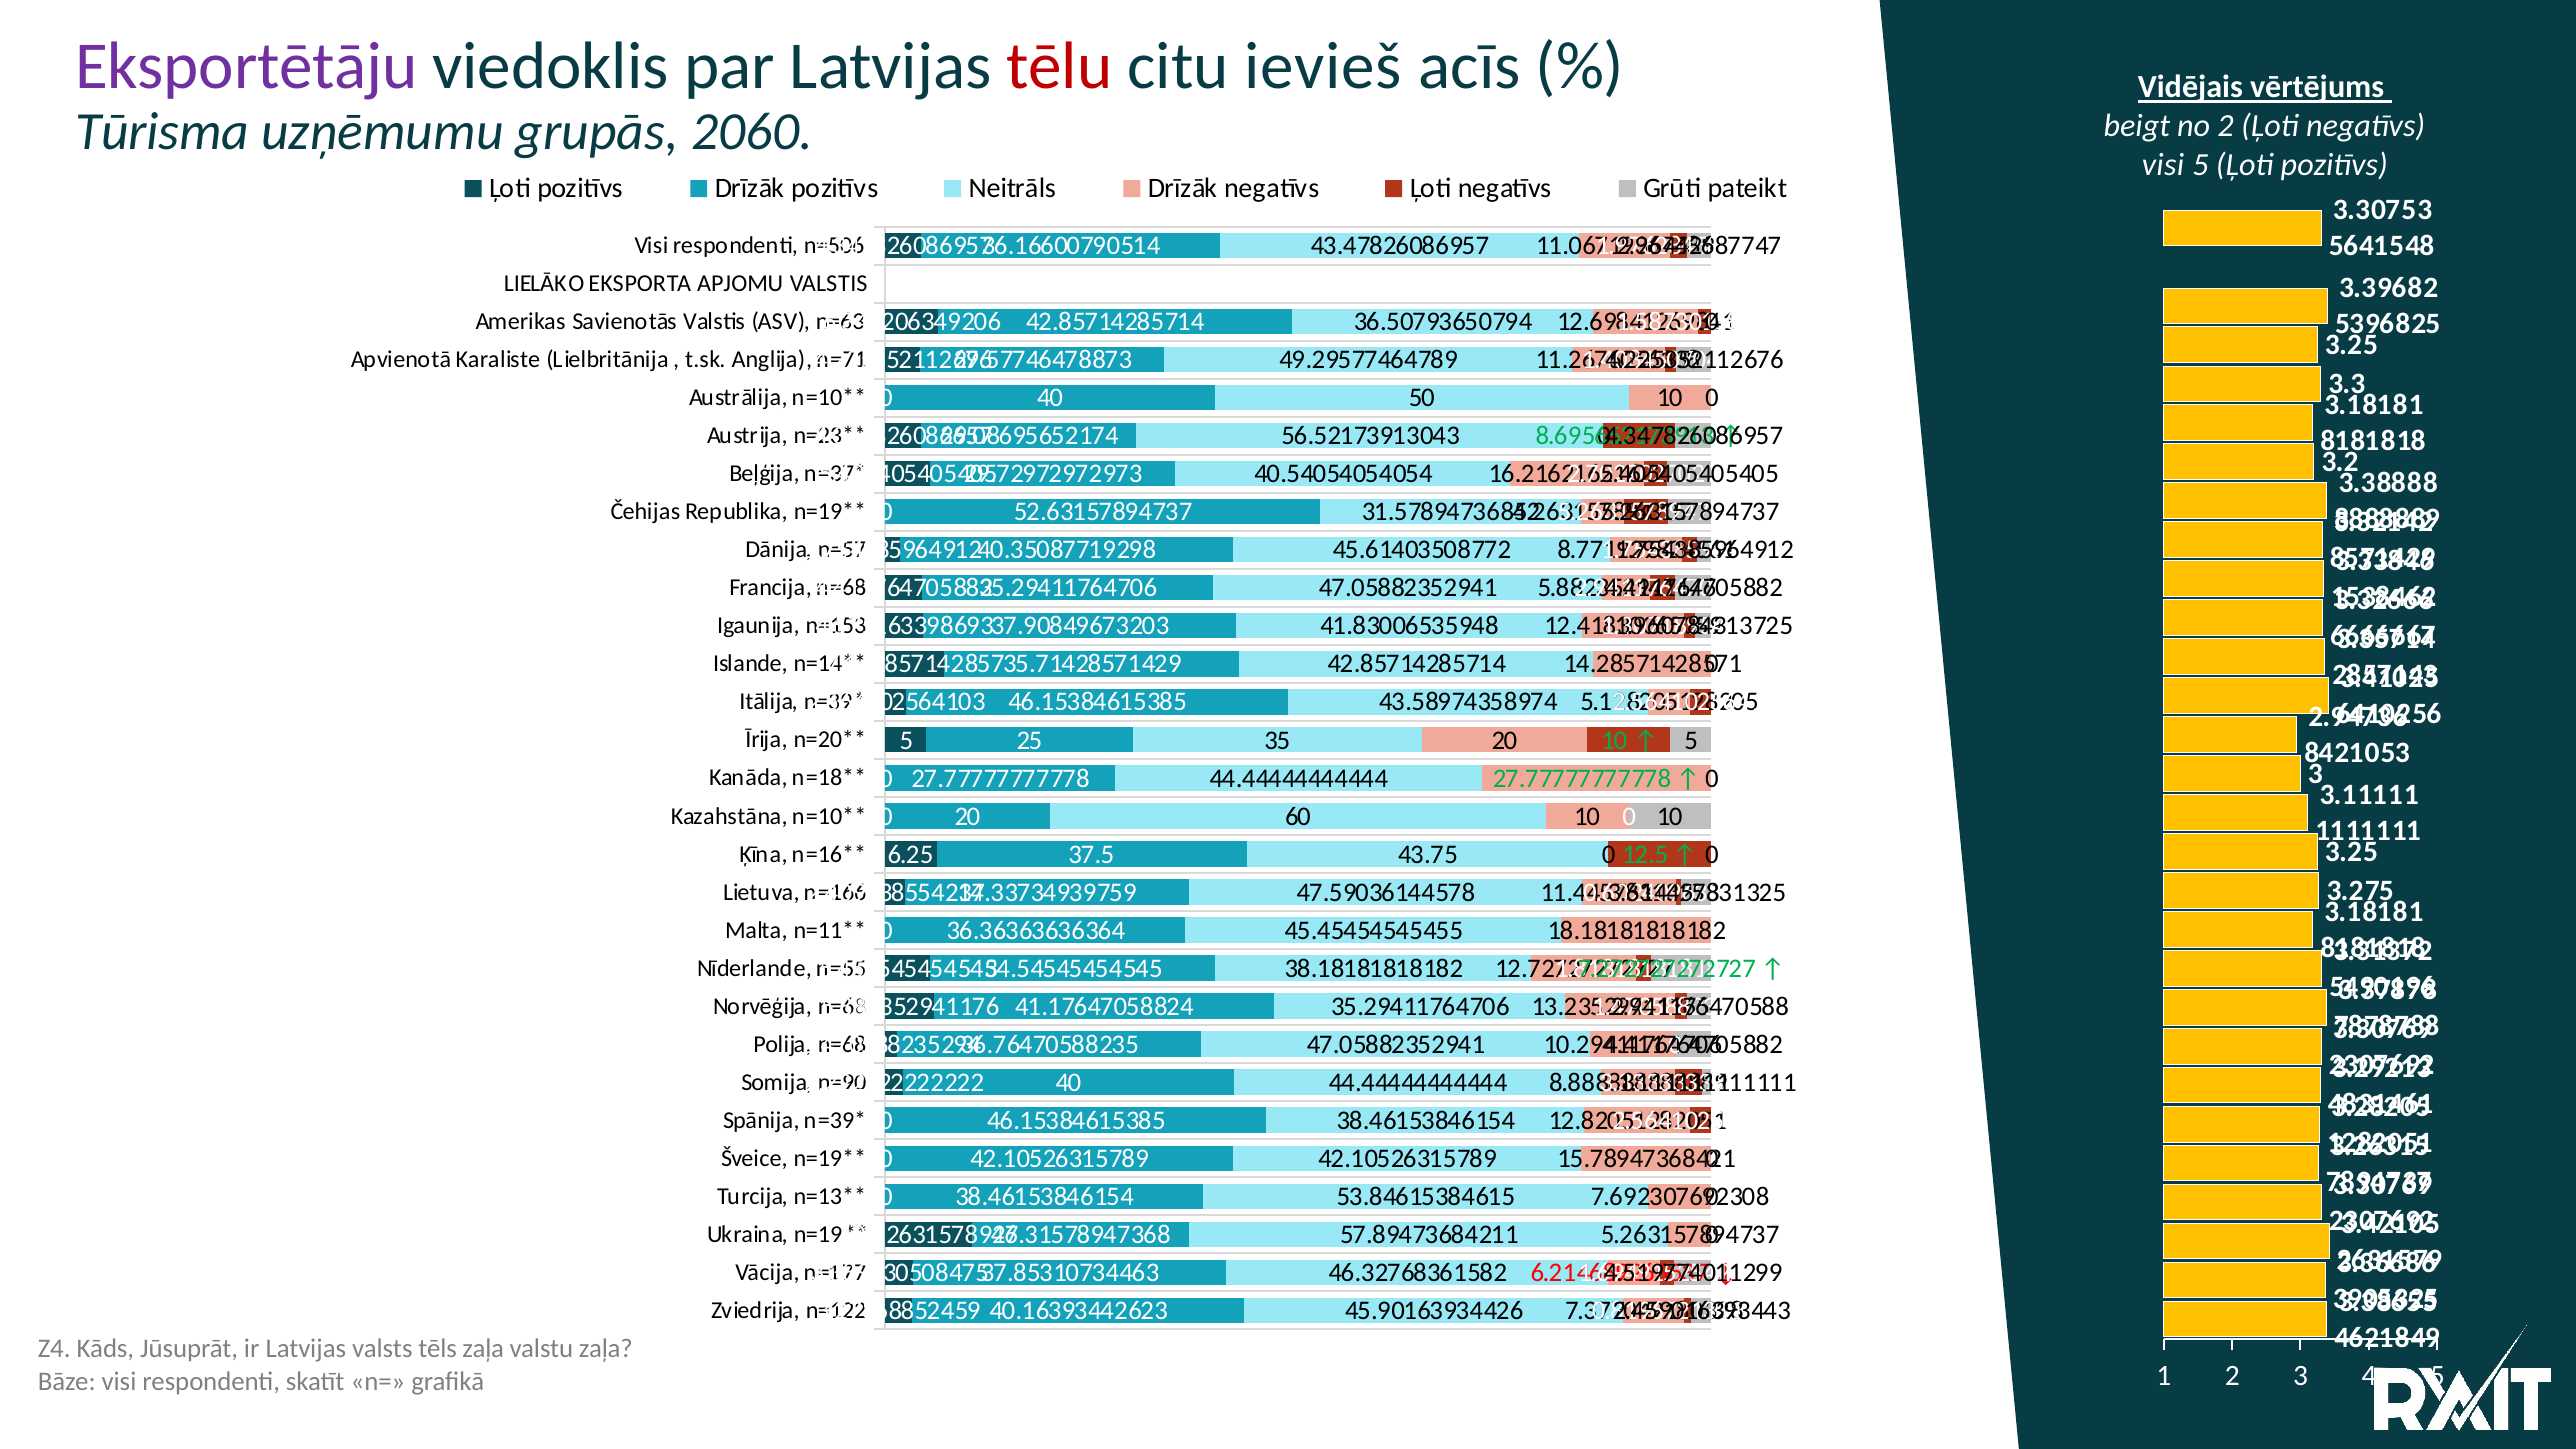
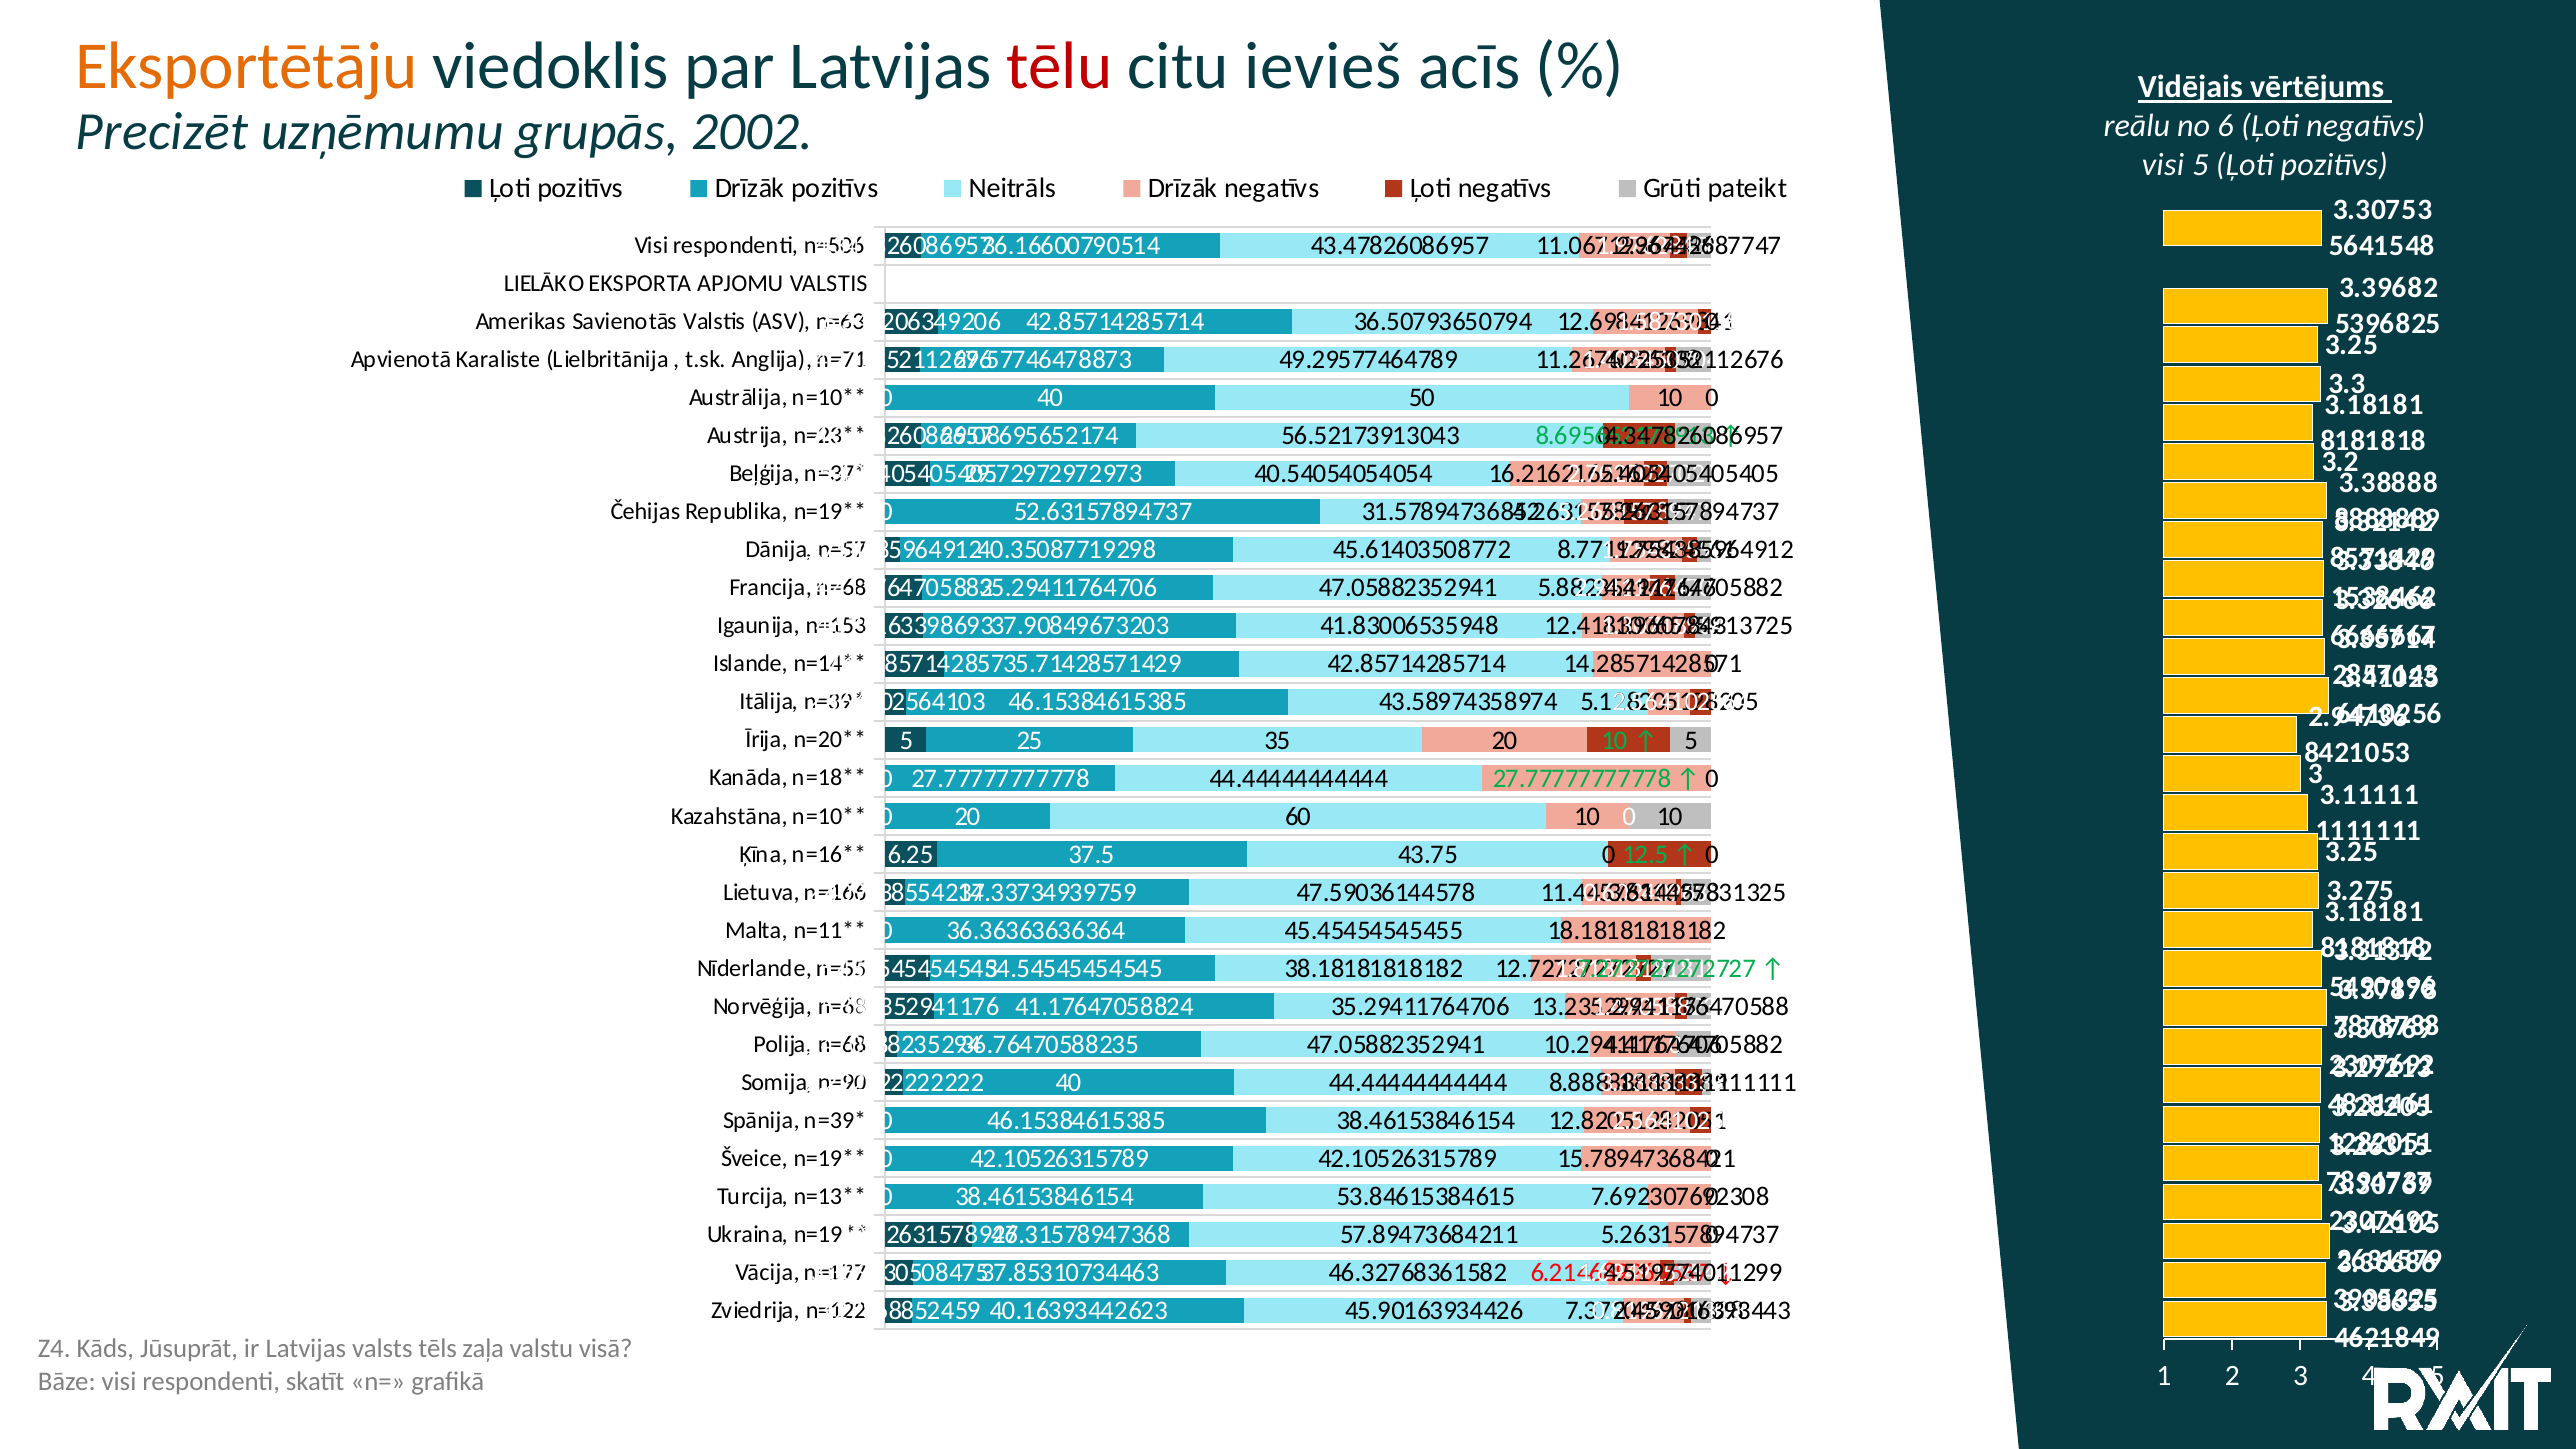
Eksportētāju colour: purple -> orange
Tūrisma: Tūrisma -> Precizēt
2060: 2060 -> 2002
beigt: beigt -> reālu
no 2: 2 -> 6
valstu zaļa: zaļa -> visā
